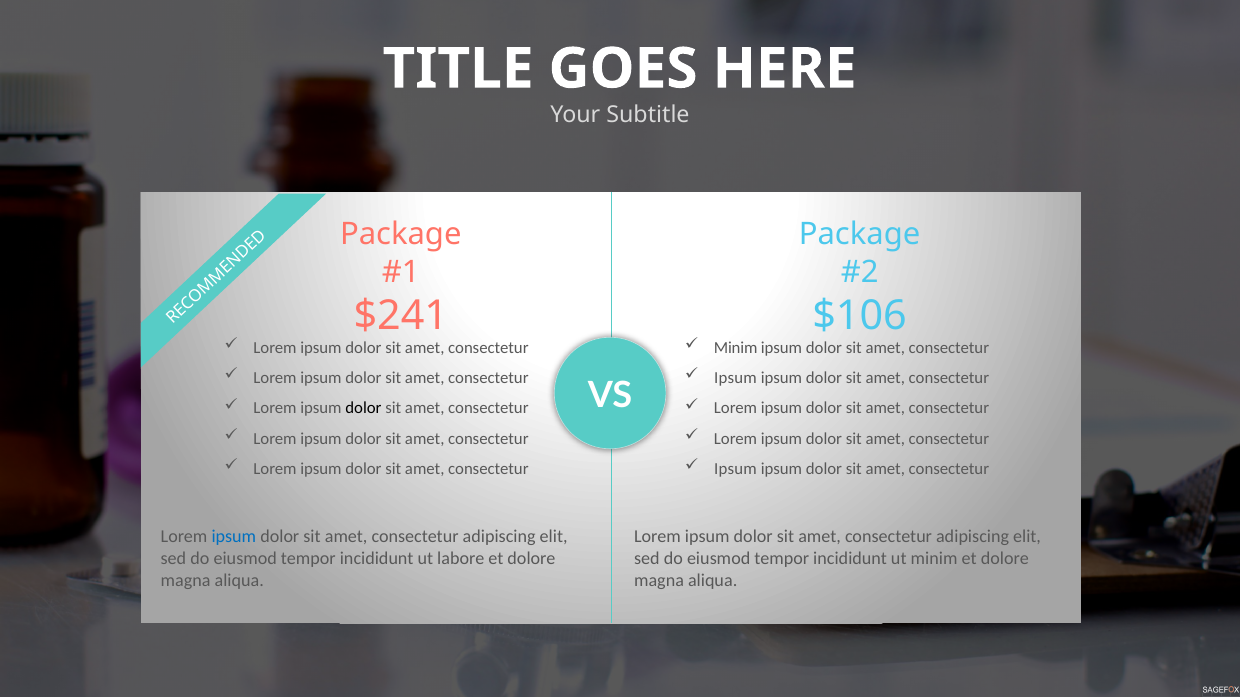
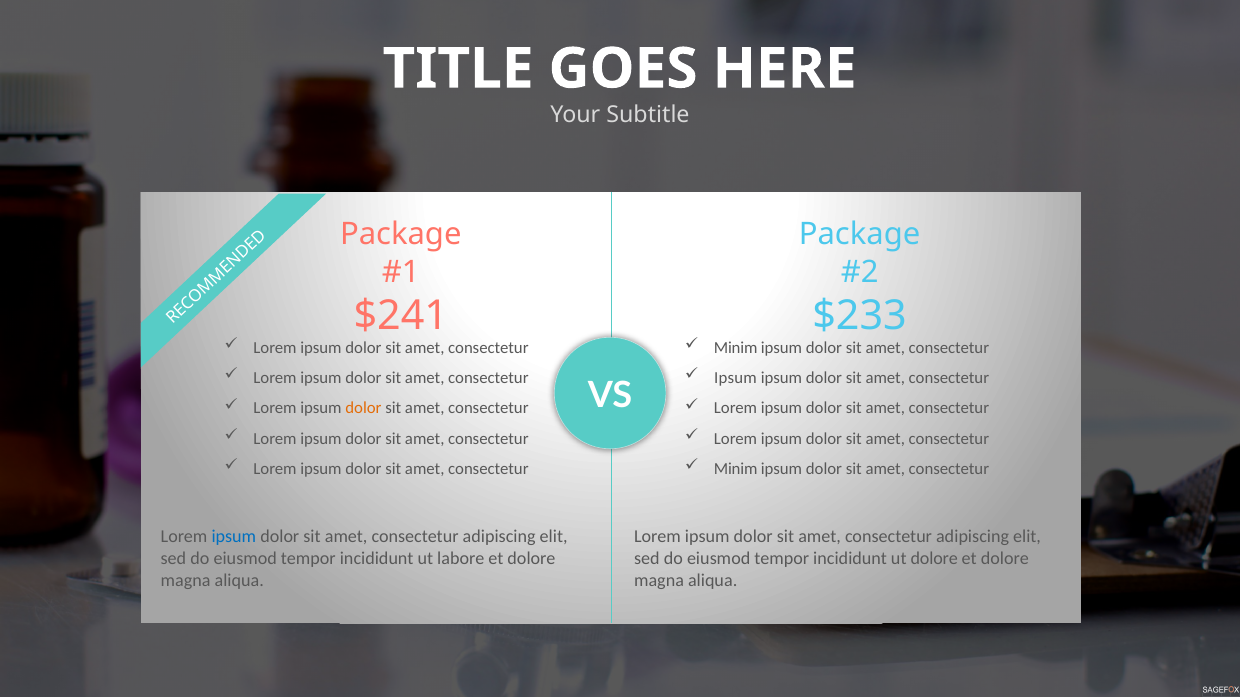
$106: $106 -> $233
dolor at (363, 409) colour: black -> orange
Ipsum at (735, 469): Ipsum -> Minim
ut minim: minim -> dolore
